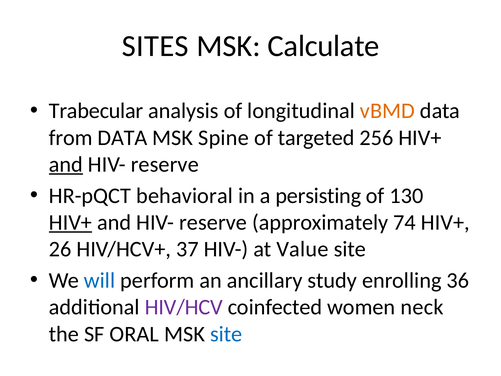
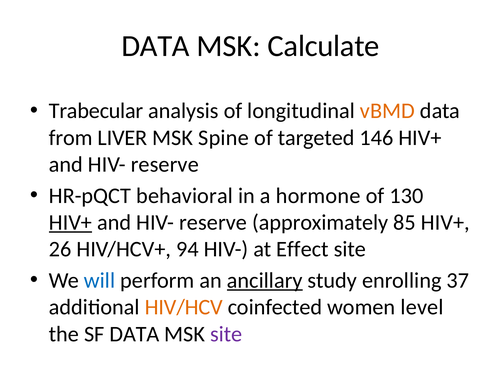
SITES at (155, 46): SITES -> DATA
from DATA: DATA -> LIVER
256: 256 -> 146
and at (66, 164) underline: present -> none
persisting: persisting -> hormone
74: 74 -> 85
37: 37 -> 94
Value: Value -> Effect
ancillary underline: none -> present
36: 36 -> 37
HIV/HCV colour: purple -> orange
neck: neck -> level
SF ORAL: ORAL -> DATA
site at (226, 334) colour: blue -> purple
